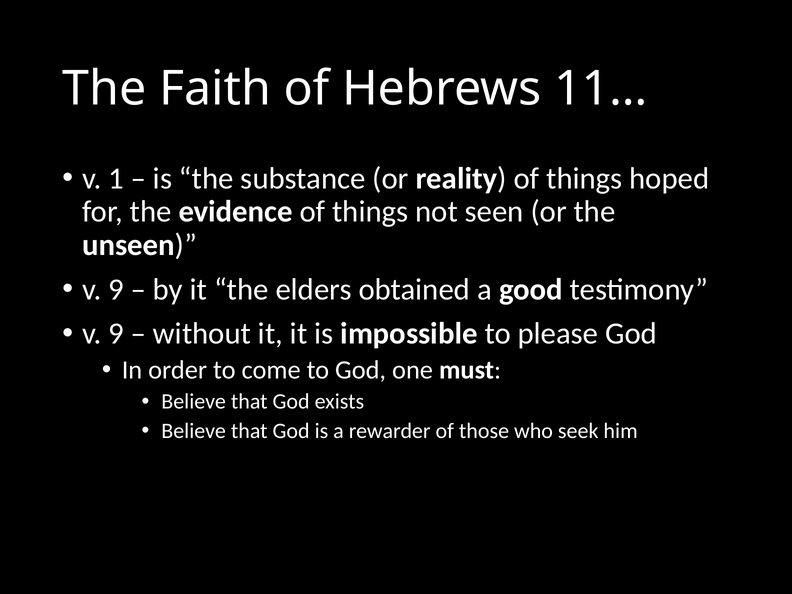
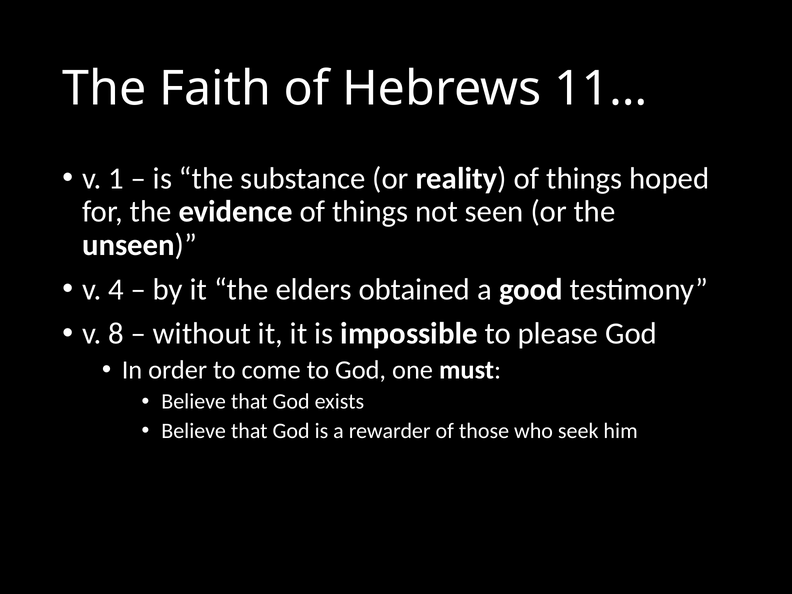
9 at (116, 289): 9 -> 4
9 at (116, 334): 9 -> 8
